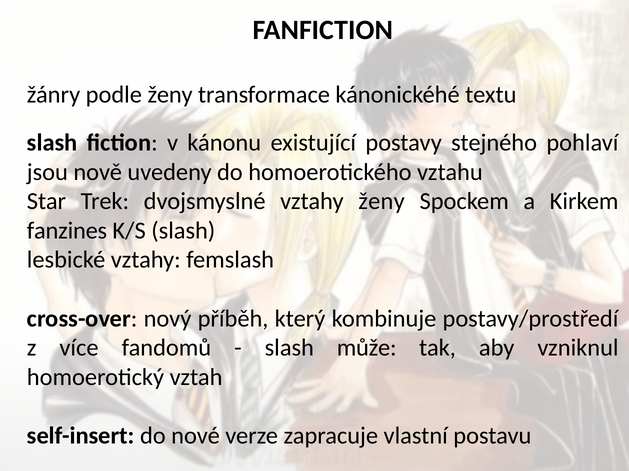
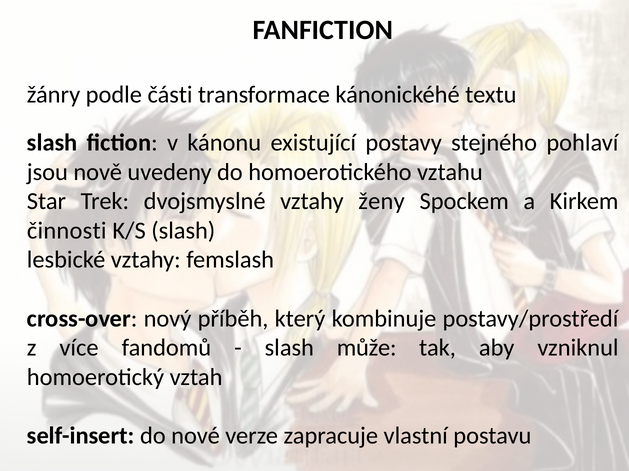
podle ženy: ženy -> části
fanzines: fanzines -> činnosti
